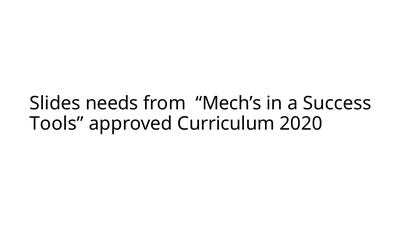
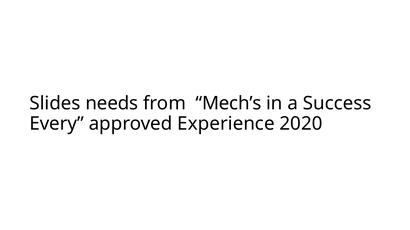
Tools: Tools -> Every
Curriculum: Curriculum -> Experience
